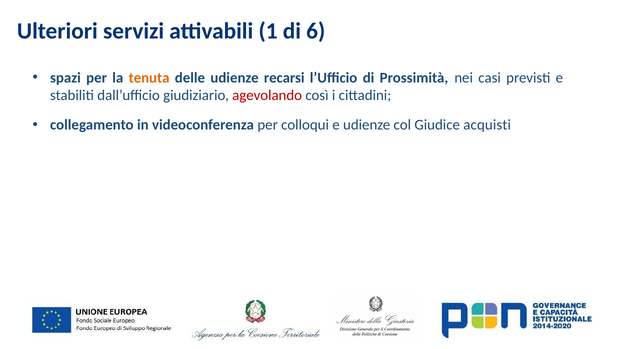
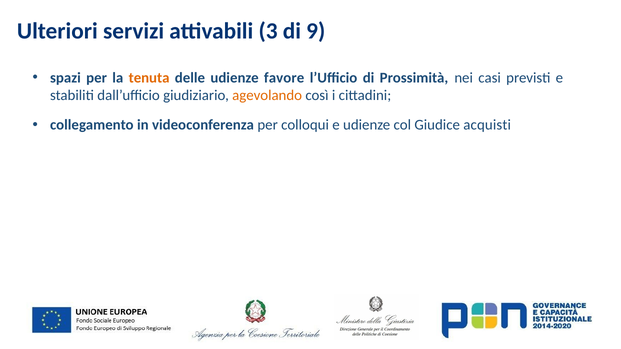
1: 1 -> 3
6: 6 -> 9
recarsi: recarsi -> favore
agevolando colour: red -> orange
